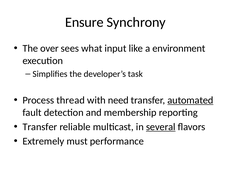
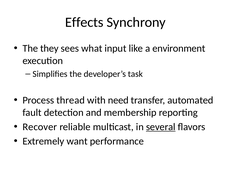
Ensure: Ensure -> Effects
over: over -> they
automated underline: present -> none
Transfer at (40, 127): Transfer -> Recover
must: must -> want
